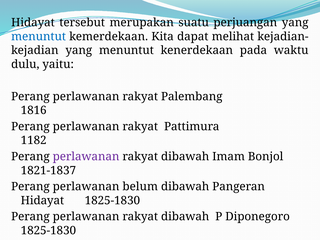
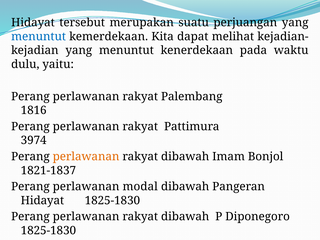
1182: 1182 -> 3974
perlawanan at (86, 157) colour: purple -> orange
belum: belum -> modal
